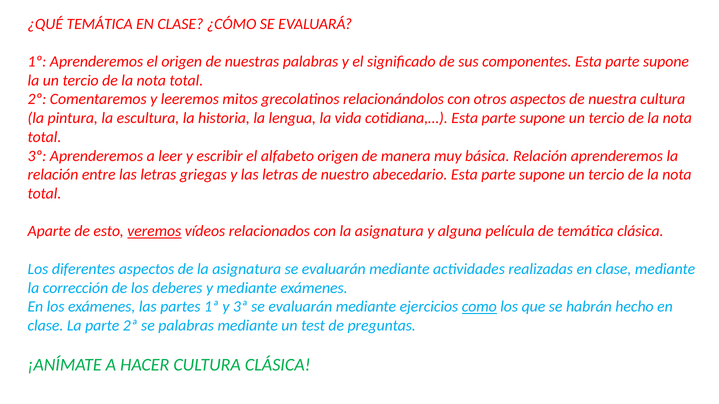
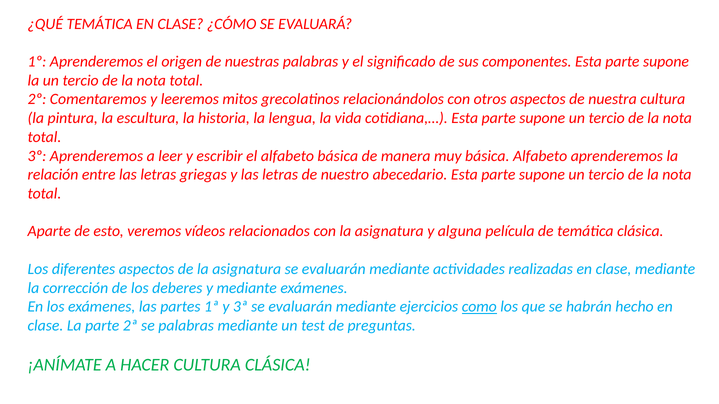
alfabeto origen: origen -> básica
básica Relación: Relación -> Alfabeto
veremos underline: present -> none
